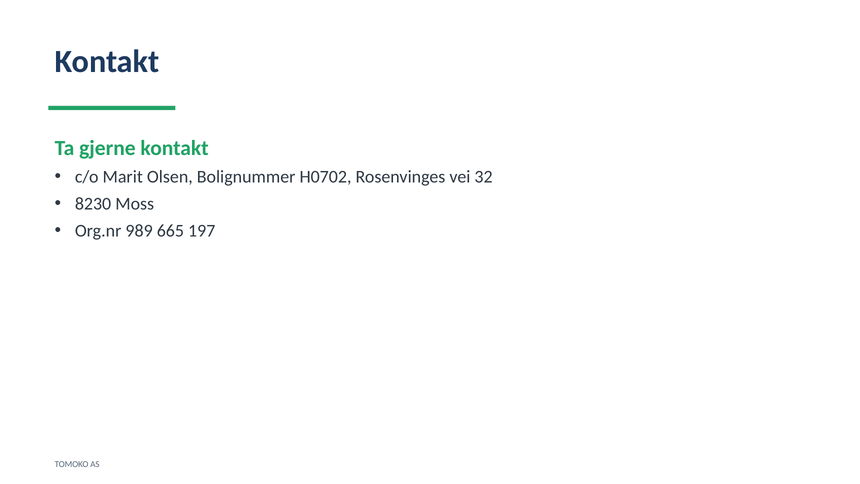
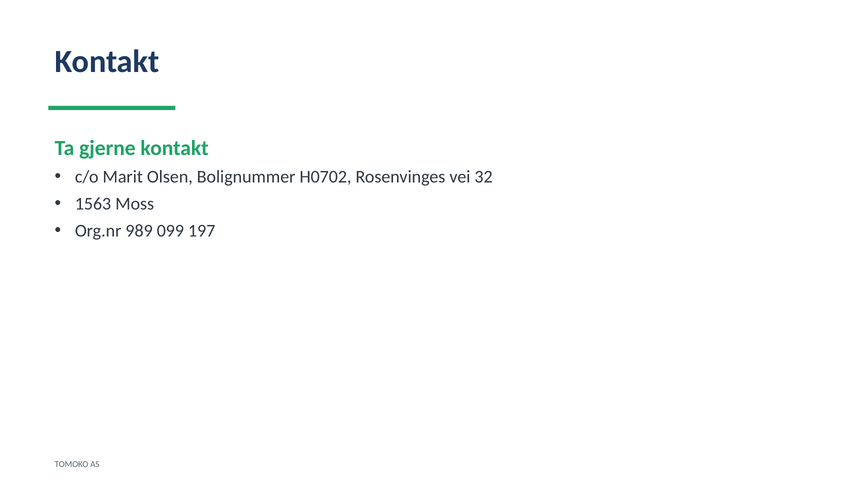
8230: 8230 -> 1563
665: 665 -> 099
